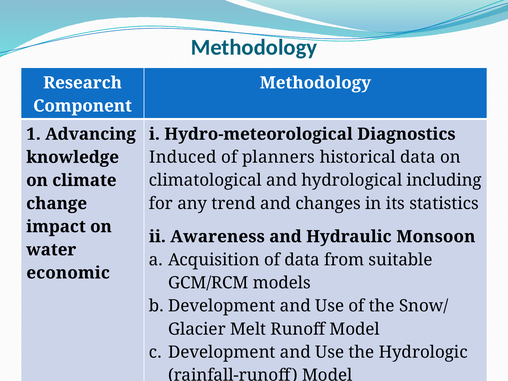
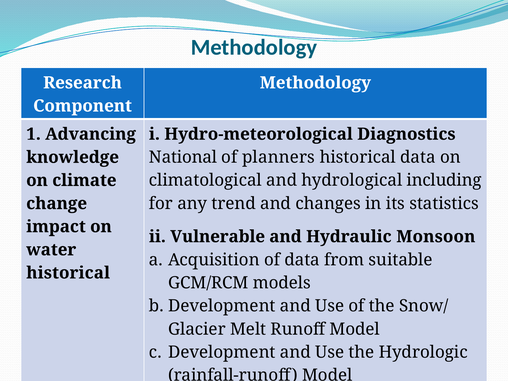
Induced: Induced -> National
Awareness: Awareness -> Vulnerable
economic at (68, 273): economic -> historical
